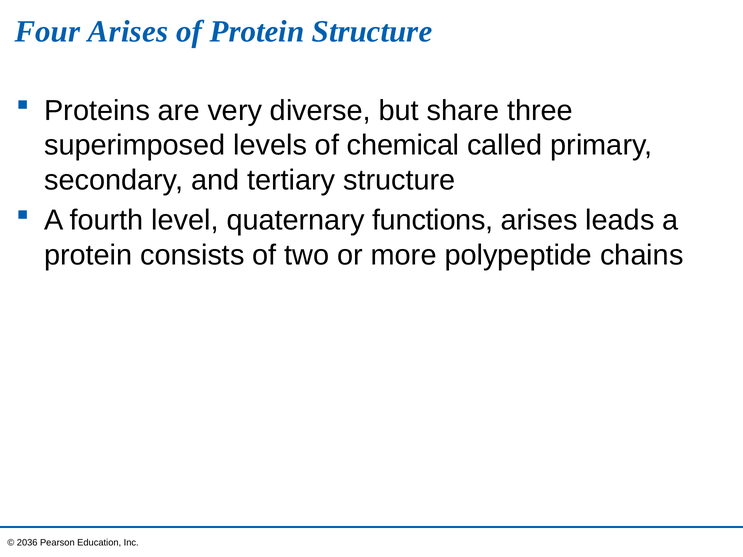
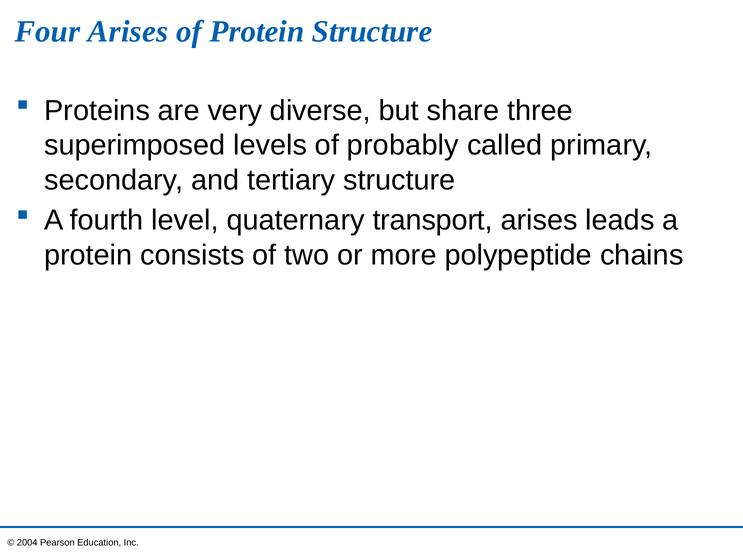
chemical: chemical -> probably
functions: functions -> transport
2036: 2036 -> 2004
